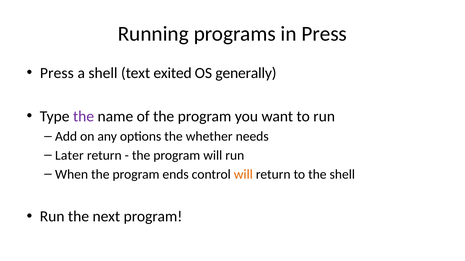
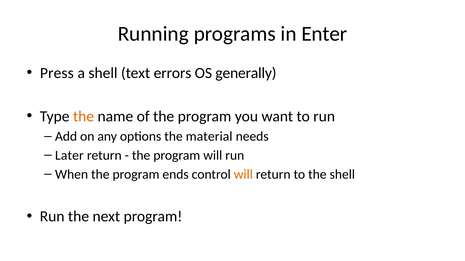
in Press: Press -> Enter
exited: exited -> errors
the at (84, 117) colour: purple -> orange
whether: whether -> material
